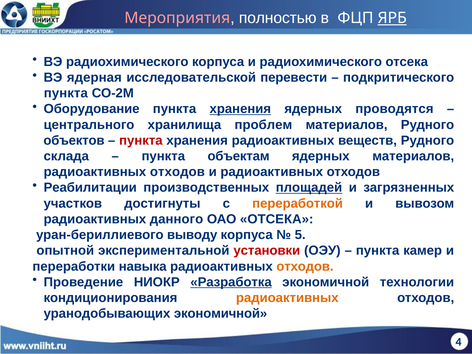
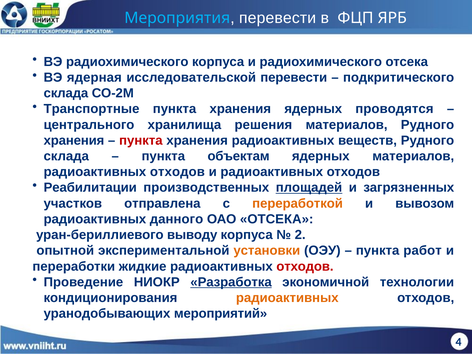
Мероприятия colour: pink -> light blue
полностью at (278, 18): полностью -> перевести
ЯРБ underline: present -> none
пункта at (66, 93): пункта -> склада
Оборудование: Оборудование -> Транспортные
хранения at (240, 109) underline: present -> none
проблем: проблем -> решения
объектов at (74, 140): объектов -> хранения
достигнуты: достигнуты -> отправлена
5: 5 -> 2
установки colour: red -> orange
камер: камер -> работ
навыка: навыка -> жидкие
отходов at (305, 266) colour: orange -> red
уранодобывающих экономичной: экономичной -> мероприятий
